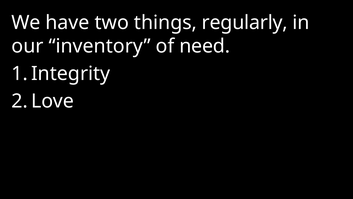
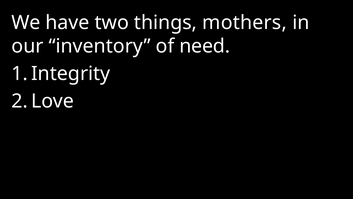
regularly: regularly -> mothers
